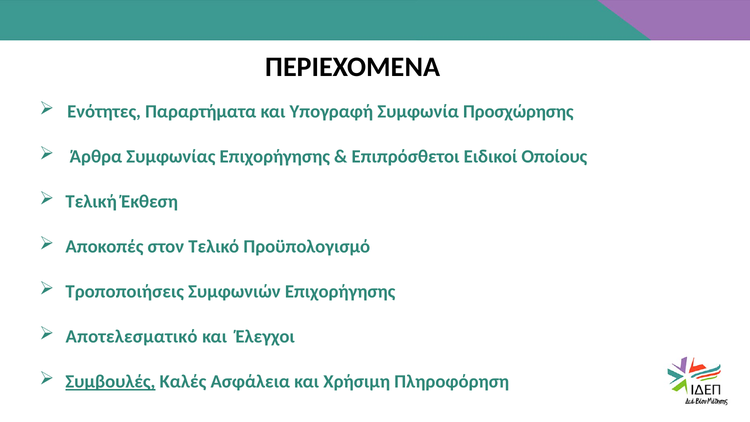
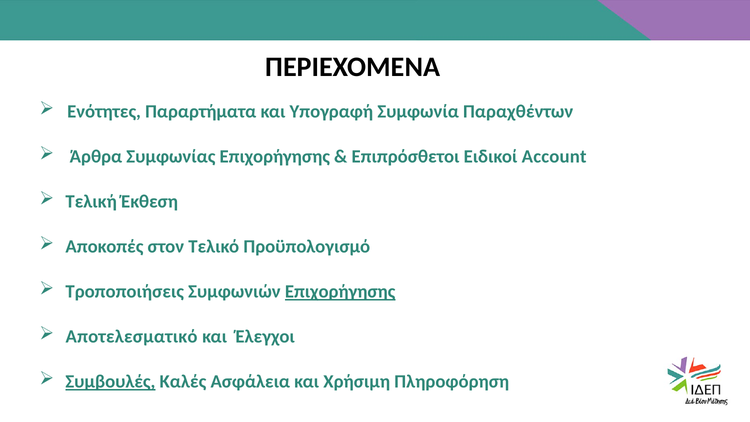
Προσχώρησης: Προσχώρησης -> Παραχθέντων
Οποίους: Οποίους -> Account
Επιχορήγησης at (340, 292) underline: none -> present
